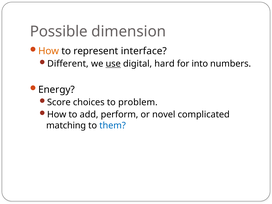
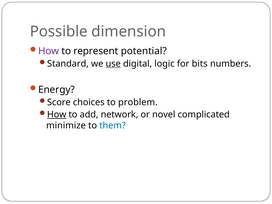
How at (49, 51) colour: orange -> purple
interface: interface -> potential
Different: Different -> Standard
hard: hard -> logic
into: into -> bits
How at (57, 115) underline: none -> present
perform: perform -> network
matching: matching -> minimize
